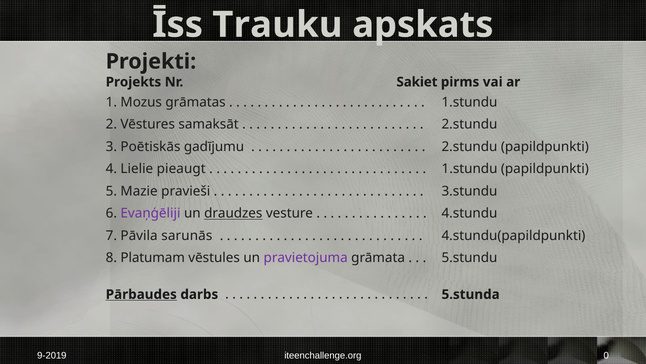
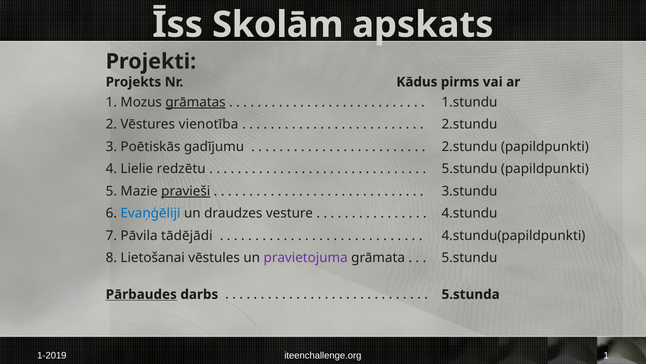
Trauku: Trauku -> Skolām
Sakiet: Sakiet -> Kādus
grāmatas underline: none -> present
samaksāt: samaksāt -> vienotība
pieaugt: pieaugt -> redzētu
1.stundu at (470, 169): 1.stundu -> 5.stundu
pravieši underline: none -> present
Evaņģēliji colour: purple -> blue
draudzes underline: present -> none
sarunās: sarunās -> tādējādi
Platumam: Platumam -> Lietošanai
9-2019: 9-2019 -> 1-2019
iteenchallenge.org 0: 0 -> 1
